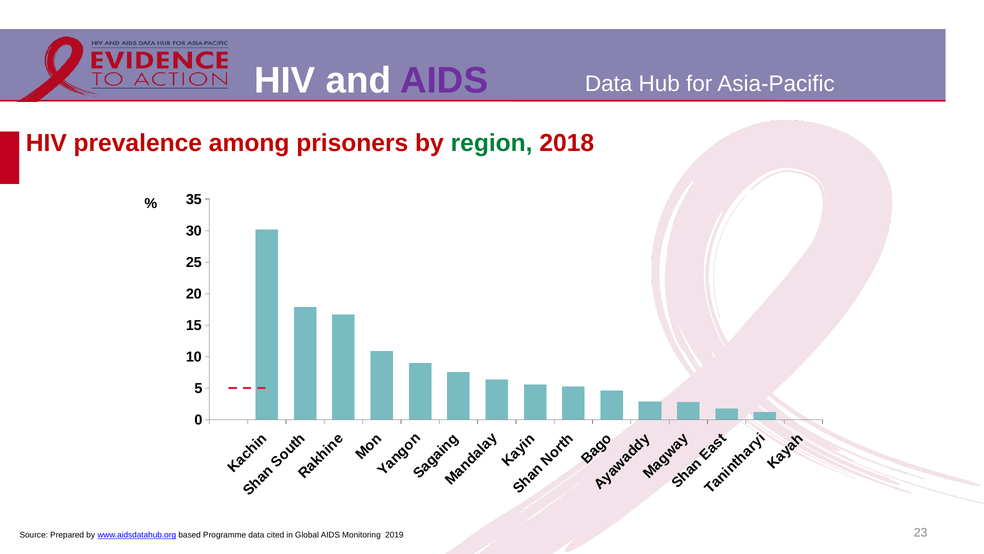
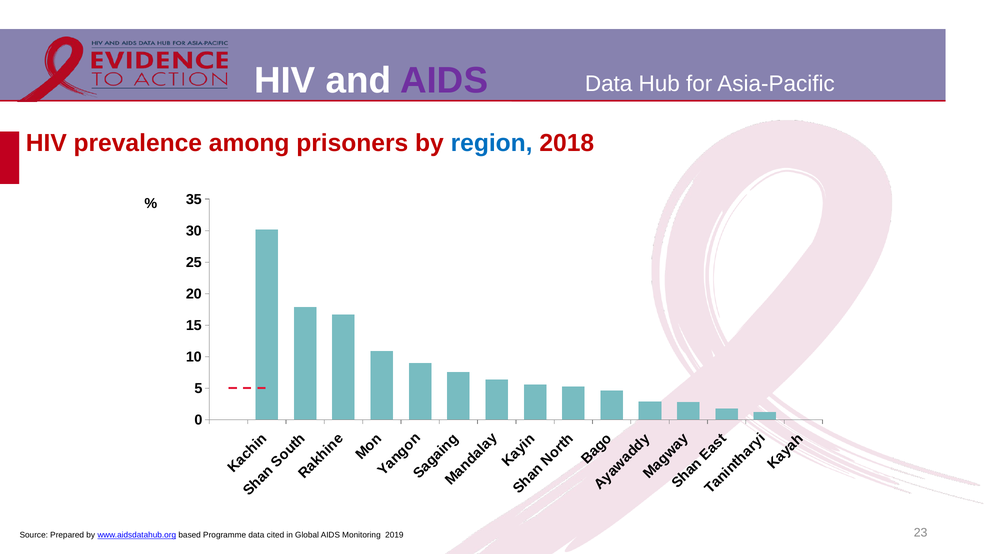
region colour: green -> blue
